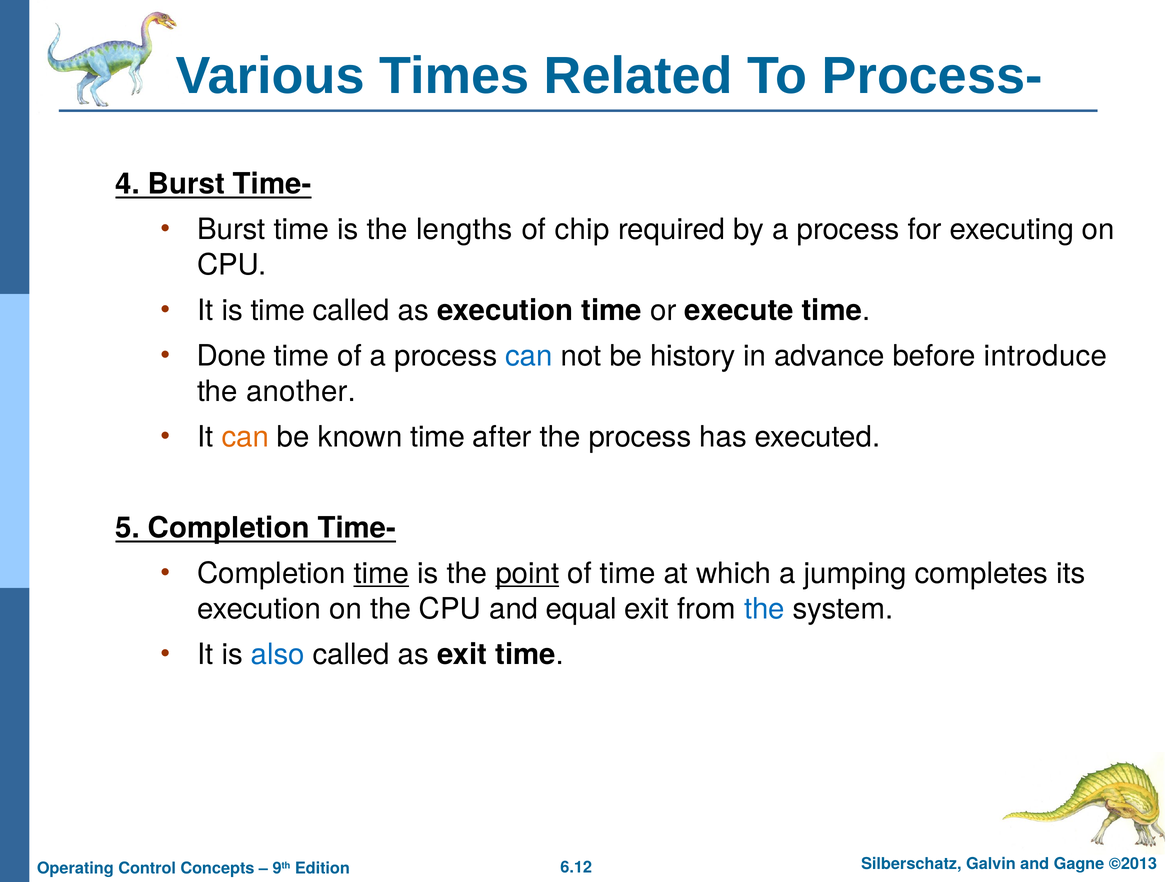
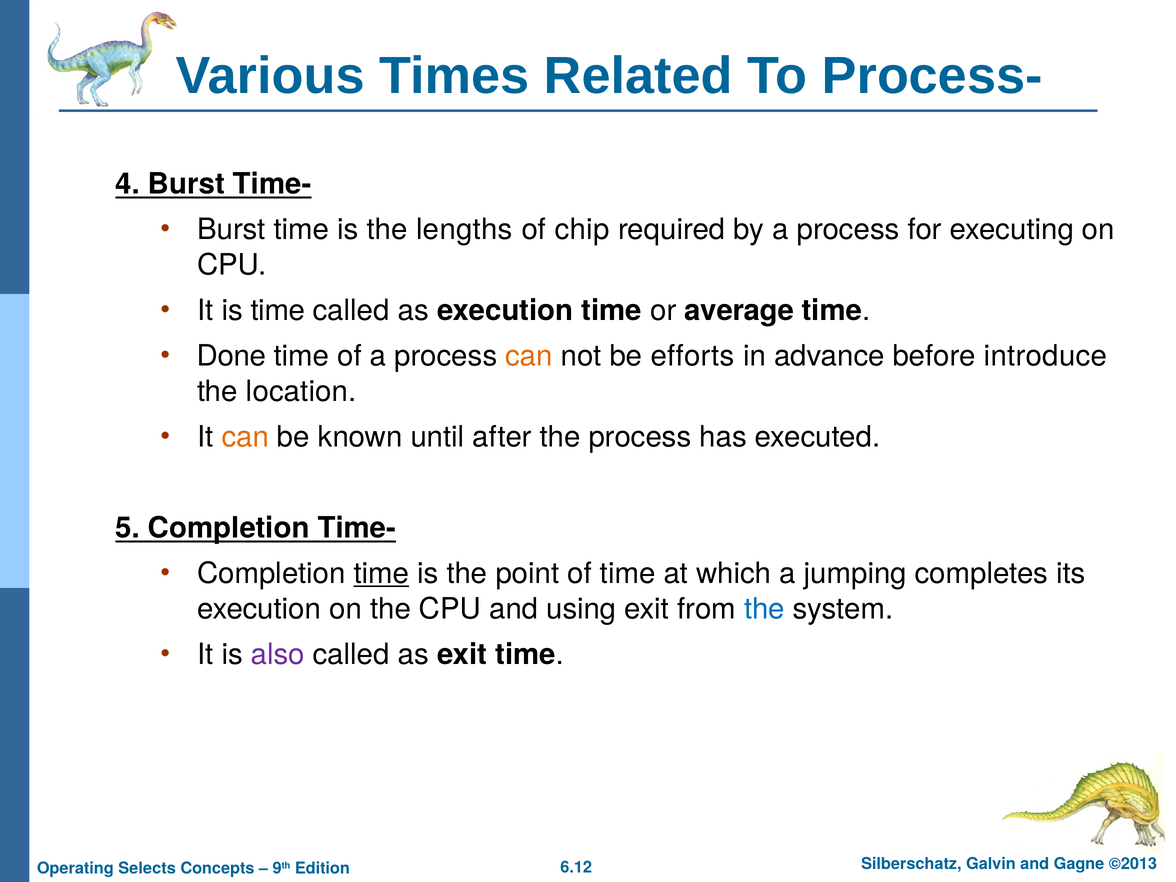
execute: execute -> average
can at (529, 356) colour: blue -> orange
history: history -> efforts
another: another -> location
known time: time -> until
point underline: present -> none
equal: equal -> using
also colour: blue -> purple
Control: Control -> Selects
